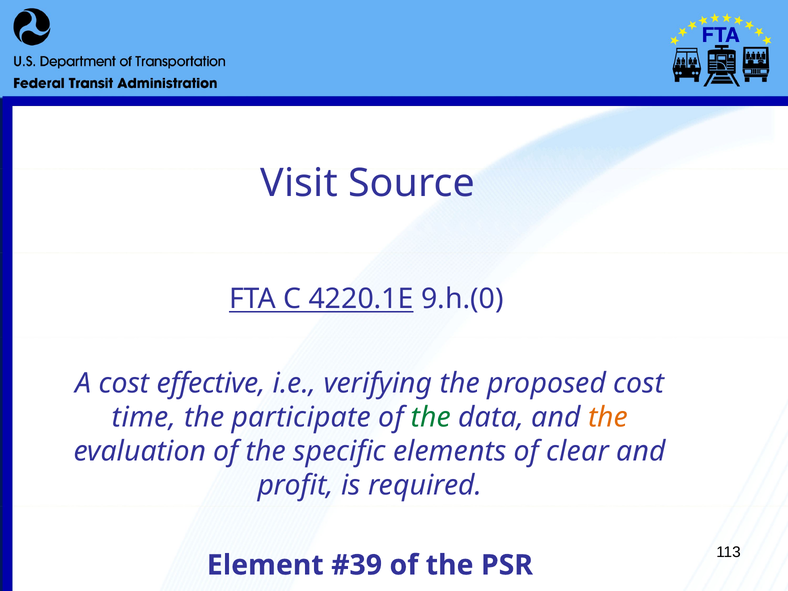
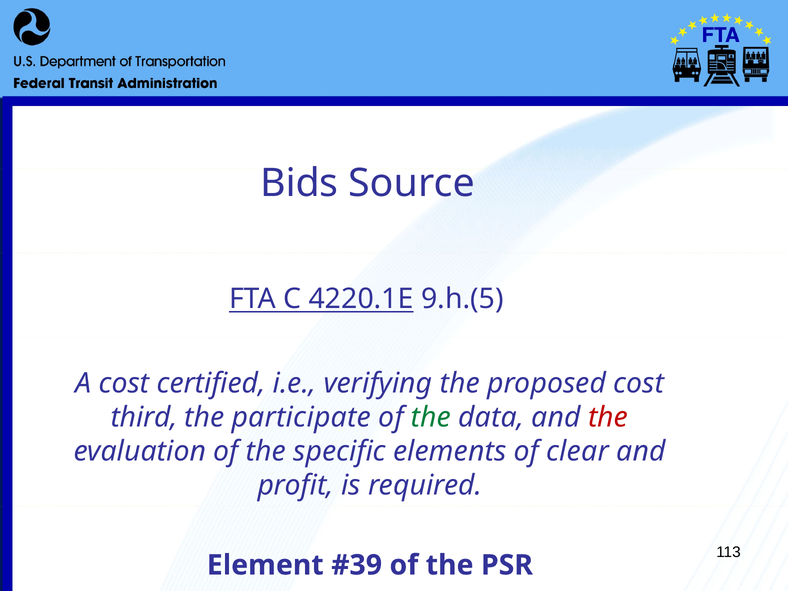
Visit: Visit -> Bids
9.h.(0: 9.h.(0 -> 9.h.(5
effective: effective -> certified
time: time -> third
the at (608, 417) colour: orange -> red
